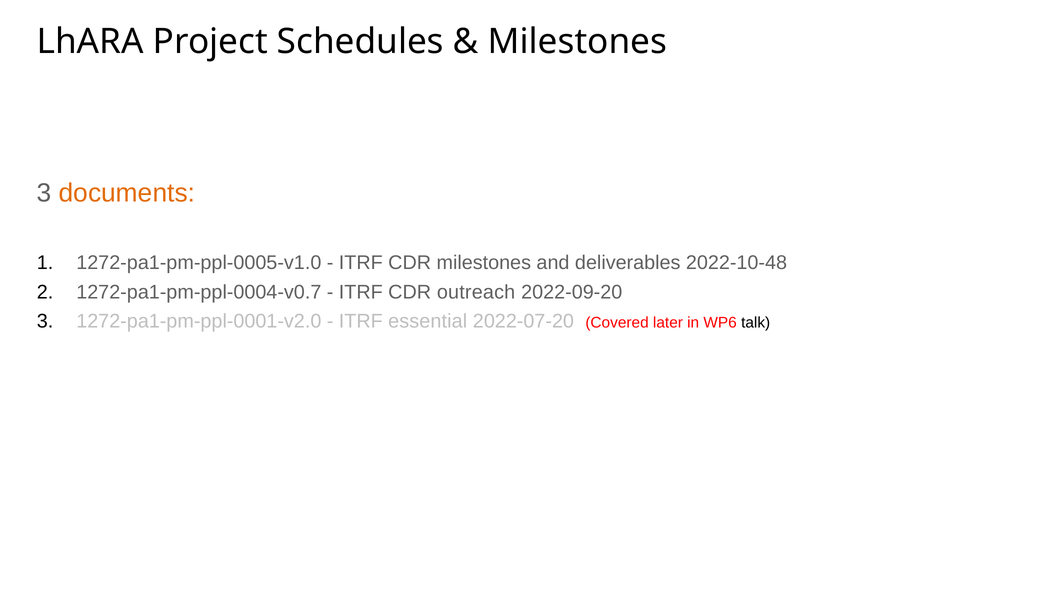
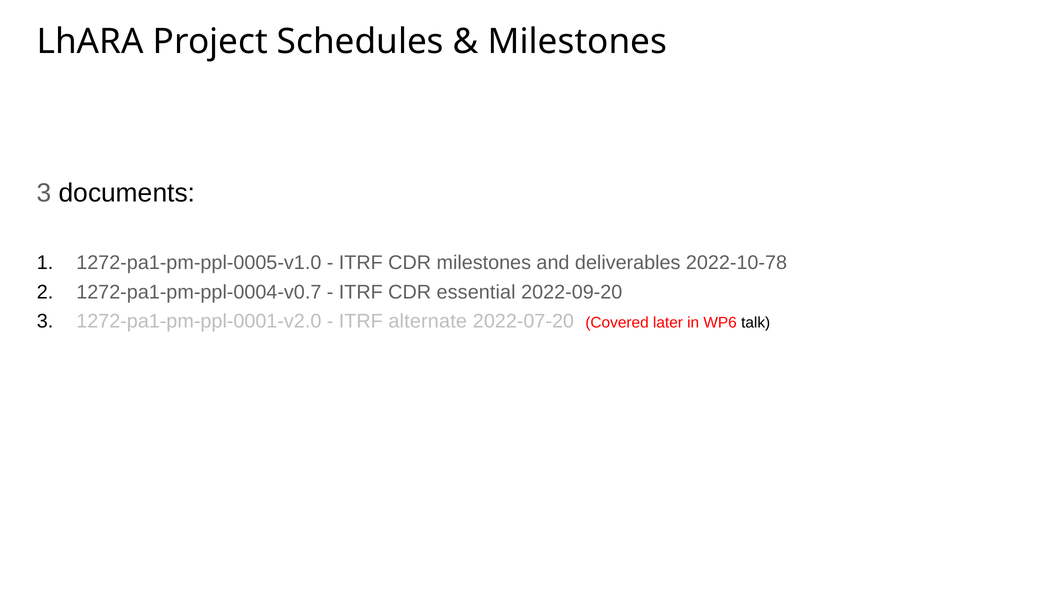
documents colour: orange -> black
2022-10-48: 2022-10-48 -> 2022-10-78
outreach: outreach -> essential
essential: essential -> alternate
